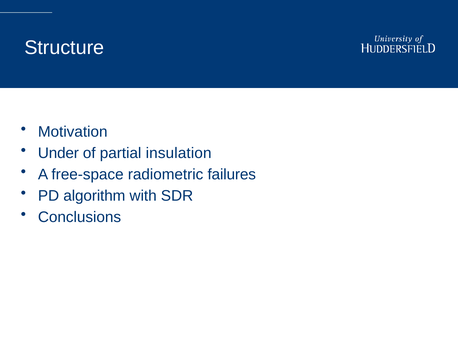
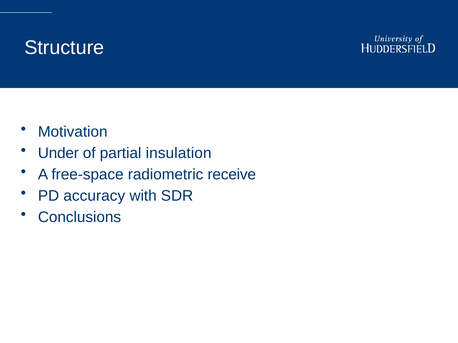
failures: failures -> receive
algorithm: algorithm -> accuracy
